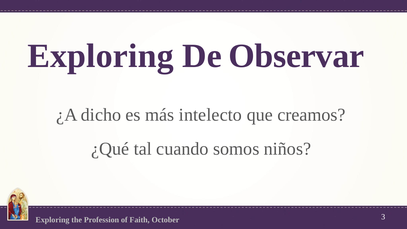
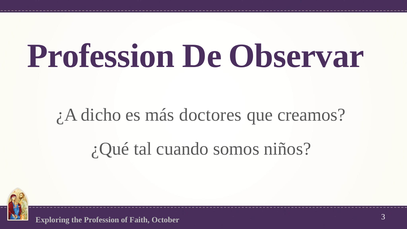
Exploring at (101, 56): Exploring -> Profession
intelecto: intelecto -> doctores
